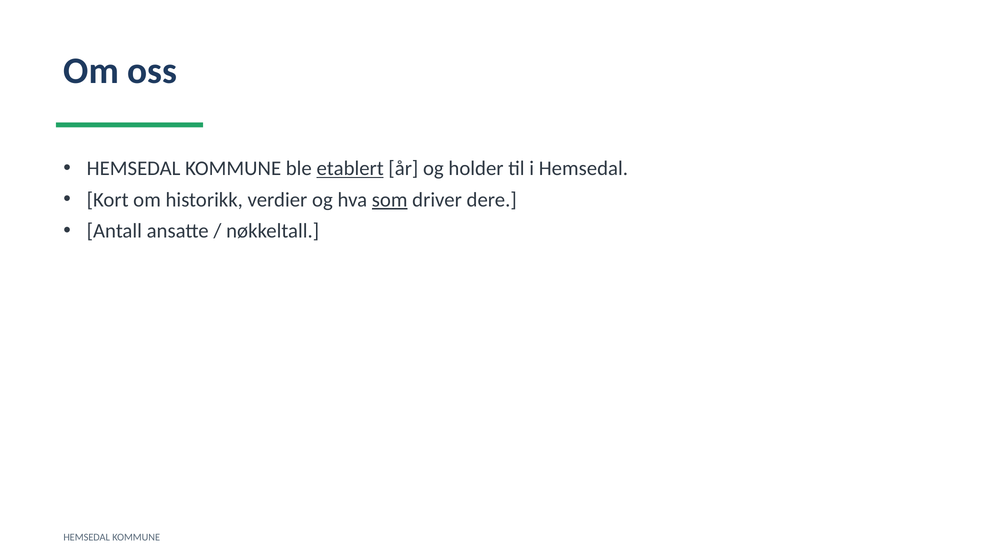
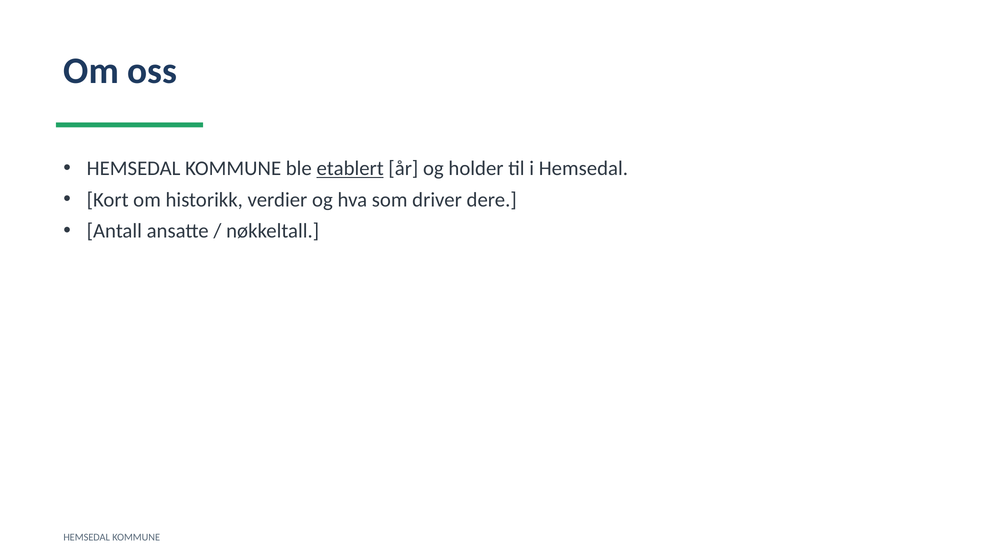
som underline: present -> none
